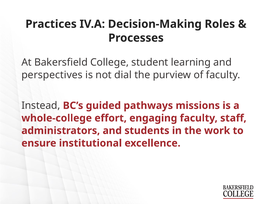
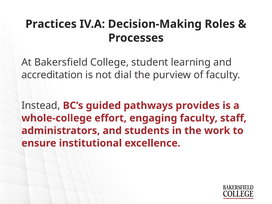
perspectives: perspectives -> accreditation
missions: missions -> provides
